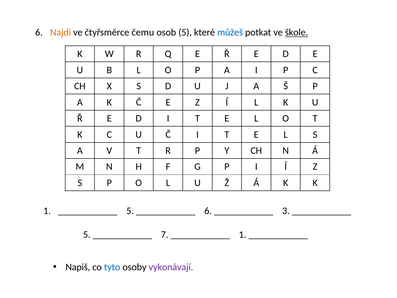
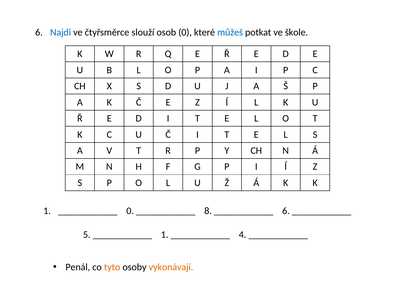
Najdi colour: orange -> blue
čemu: čemu -> slouží
osob 5: 5 -> 0
škole underline: present -> none
5 at (130, 211): 5 -> 0
6 at (208, 211): 6 -> 8
3 at (286, 211): 3 -> 6
7 at (165, 234): 7 -> 1
1 at (243, 234): 1 -> 4
Napiš: Napiš -> Penál
tyto colour: blue -> orange
vykonávají colour: purple -> orange
